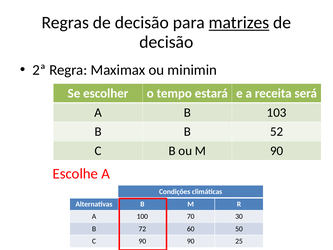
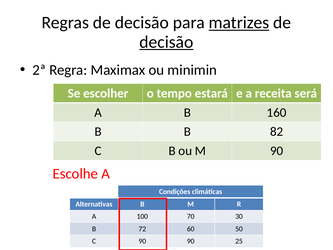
decisão at (166, 42) underline: none -> present
103: 103 -> 160
52: 52 -> 82
